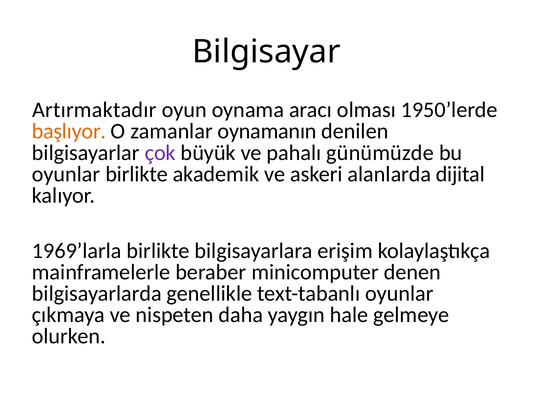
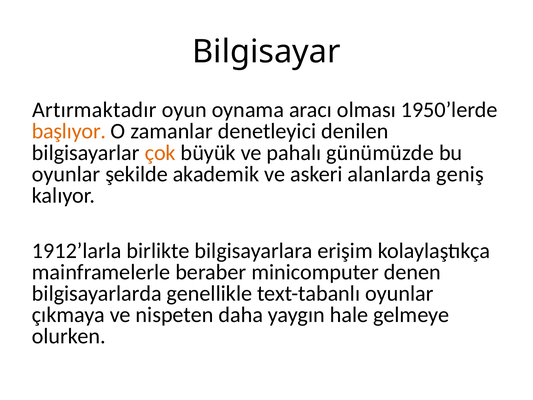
oynamanın: oynamanın -> denetleyici
çok colour: purple -> orange
oyunlar birlikte: birlikte -> şekilde
dijital: dijital -> geniş
1969’larla: 1969’larla -> 1912’larla
